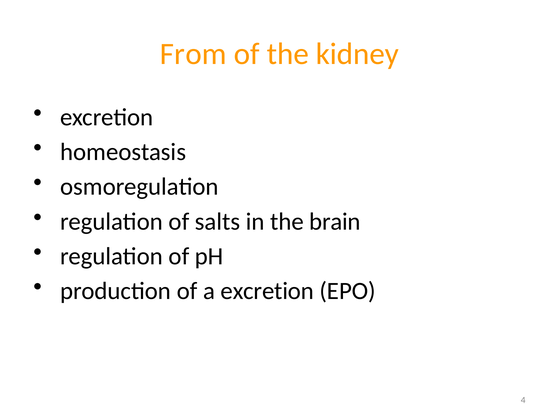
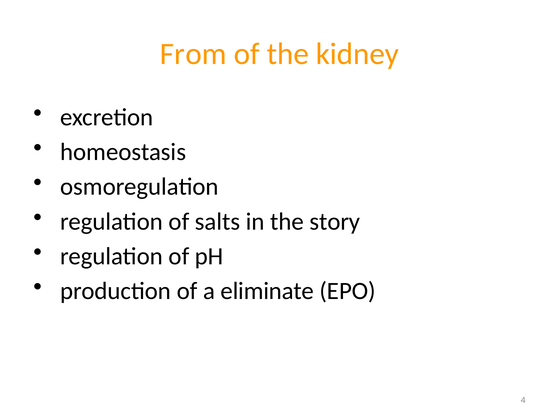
brain: brain -> story
a excretion: excretion -> eliminate
